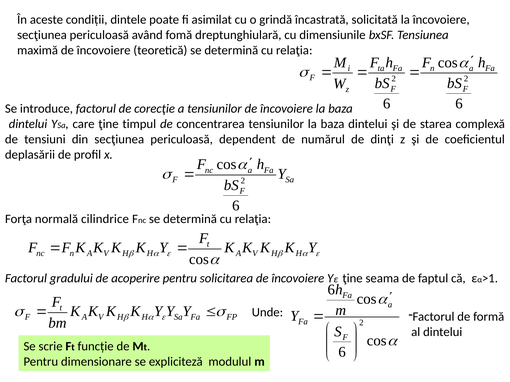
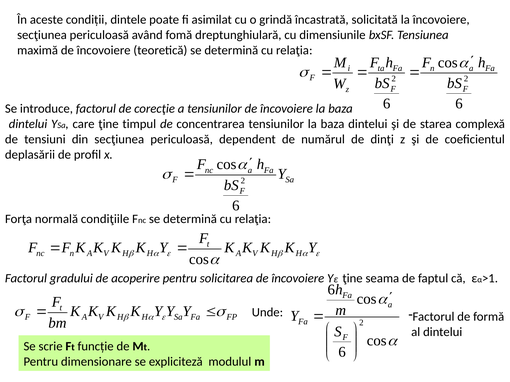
cilindrice: cilindrice -> condiţiile
